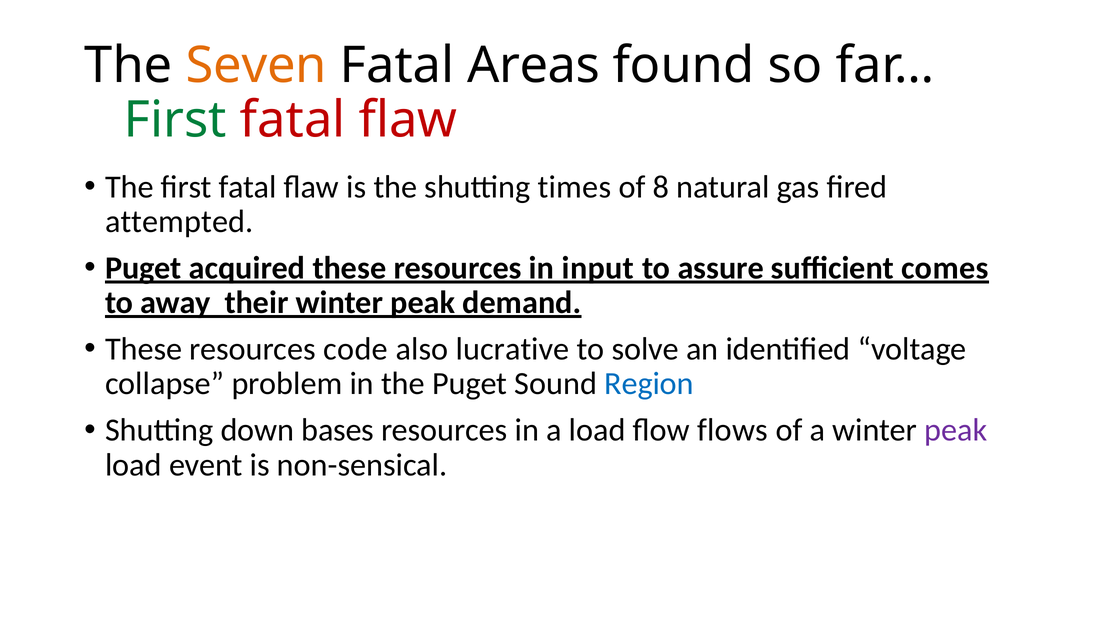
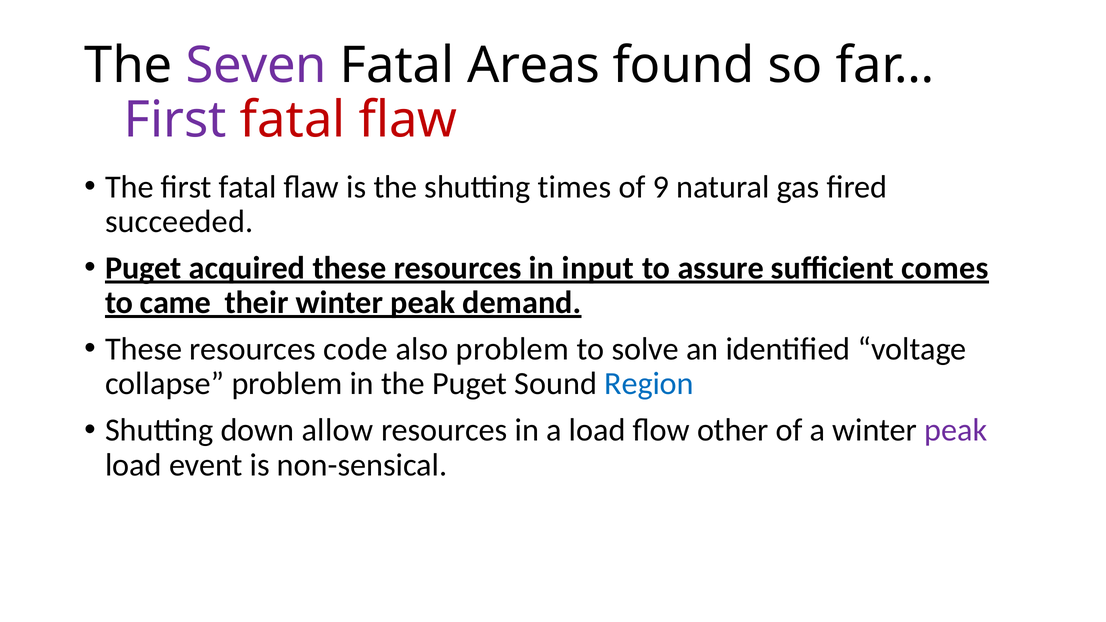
Seven colour: orange -> purple
First at (175, 120) colour: green -> purple
8: 8 -> 9
attempted: attempted -> succeeded
away: away -> came
also lucrative: lucrative -> problem
bases: bases -> allow
flows: flows -> other
